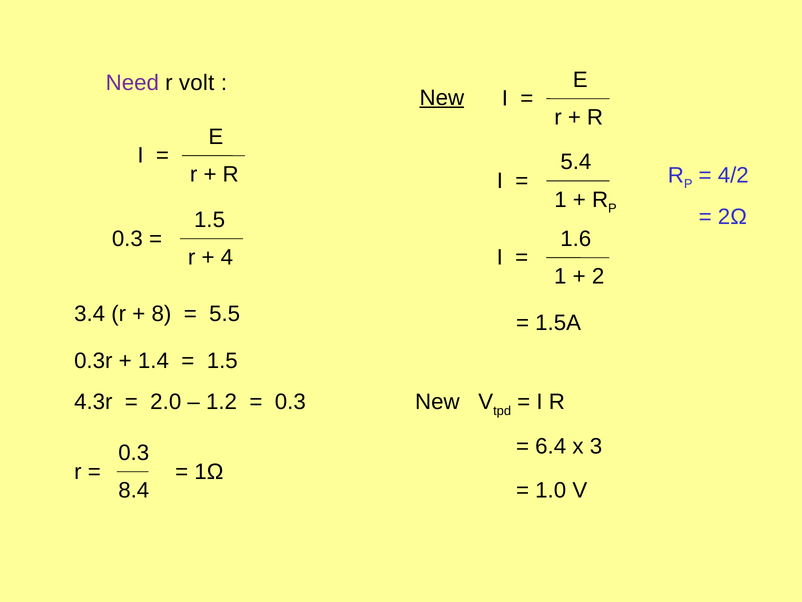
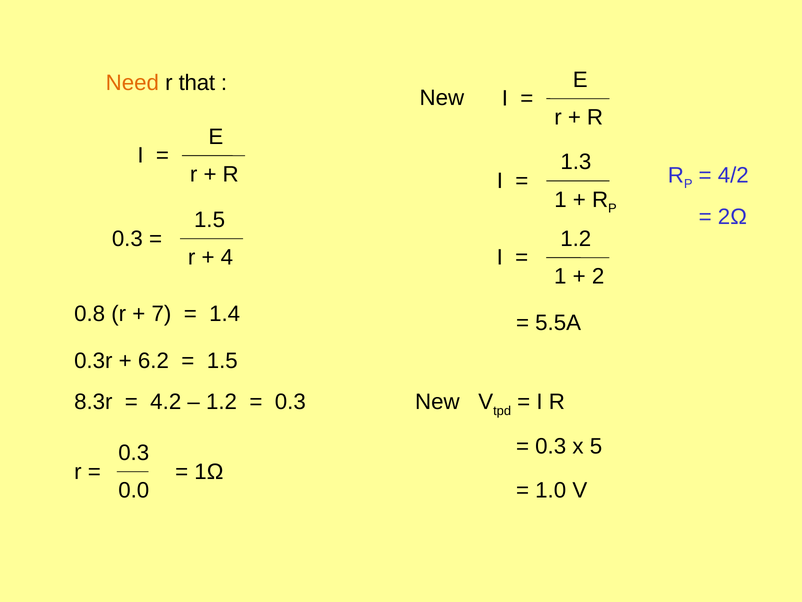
Need colour: purple -> orange
volt: volt -> that
New at (442, 98) underline: present -> none
5.4: 5.4 -> 1.3
1.6 at (576, 238): 1.6 -> 1.2
3.4: 3.4 -> 0.8
8: 8 -> 7
5.5: 5.5 -> 1.4
1.5A: 1.5A -> 5.5A
1.4: 1.4 -> 6.2
4.3r: 4.3r -> 8.3r
2.0: 2.0 -> 4.2
6.4 at (551, 446): 6.4 -> 0.3
3: 3 -> 5
8.4: 8.4 -> 0.0
